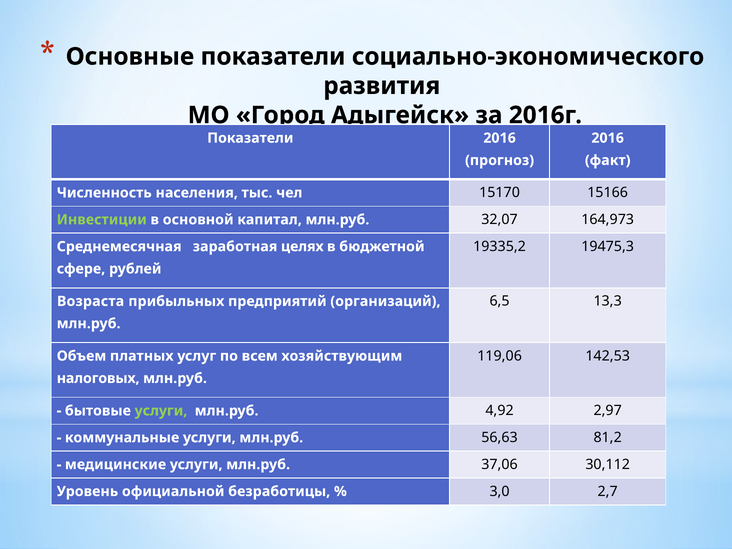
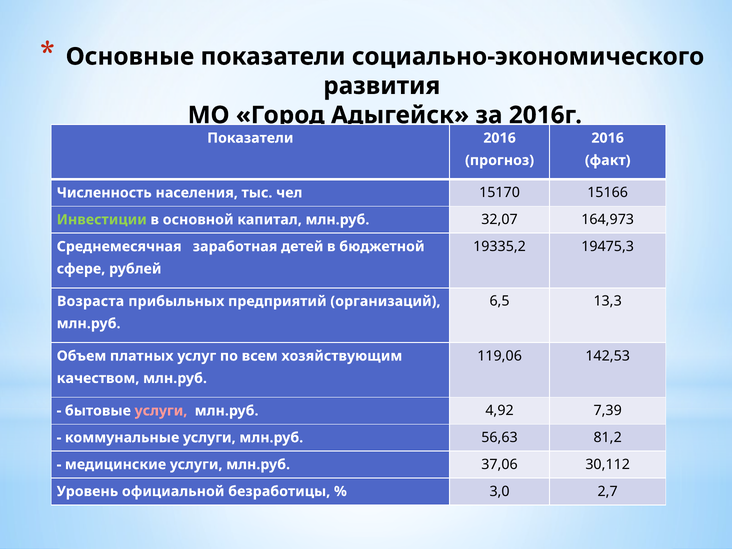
целях: целях -> детей
налоговых: налоговых -> качеством
услуги at (161, 411) colour: light green -> pink
2,97: 2,97 -> 7,39
